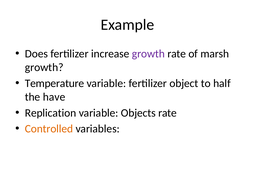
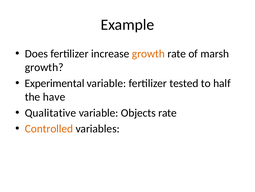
growth at (148, 53) colour: purple -> orange
Temperature: Temperature -> Experimental
object: object -> tested
Replication: Replication -> Qualitative
